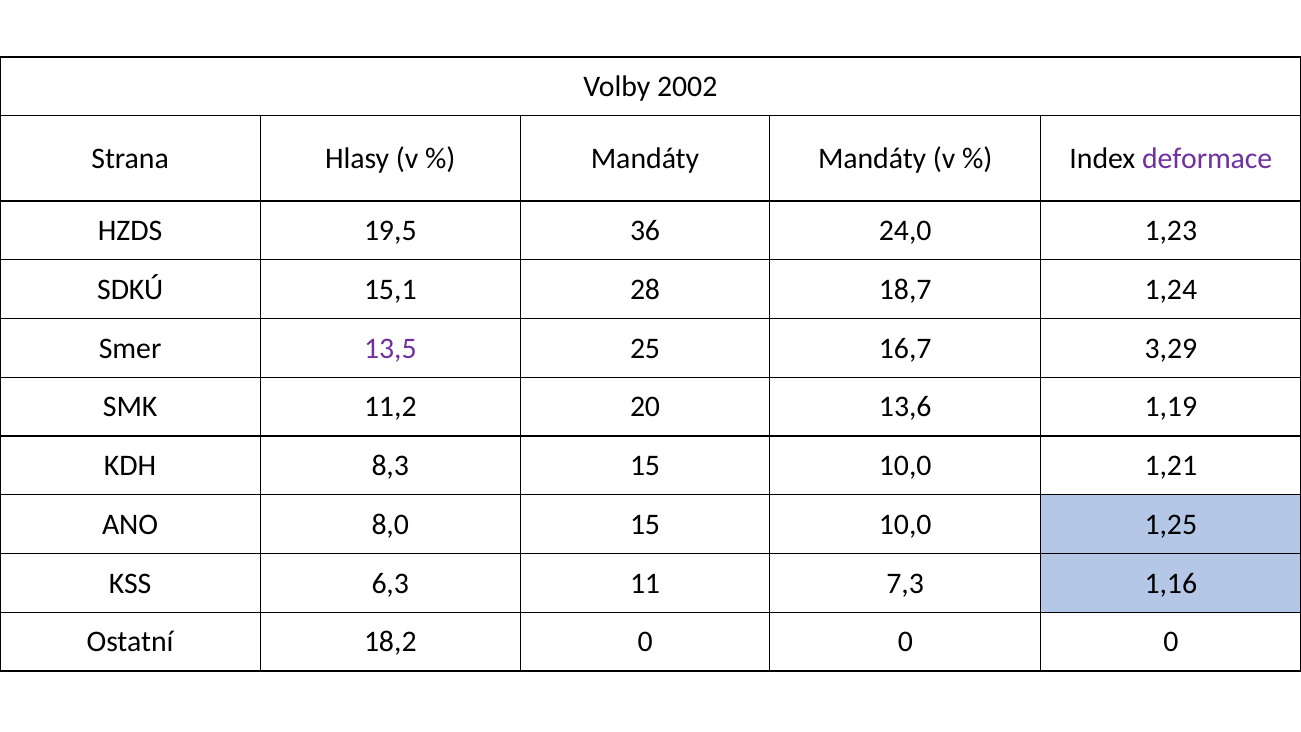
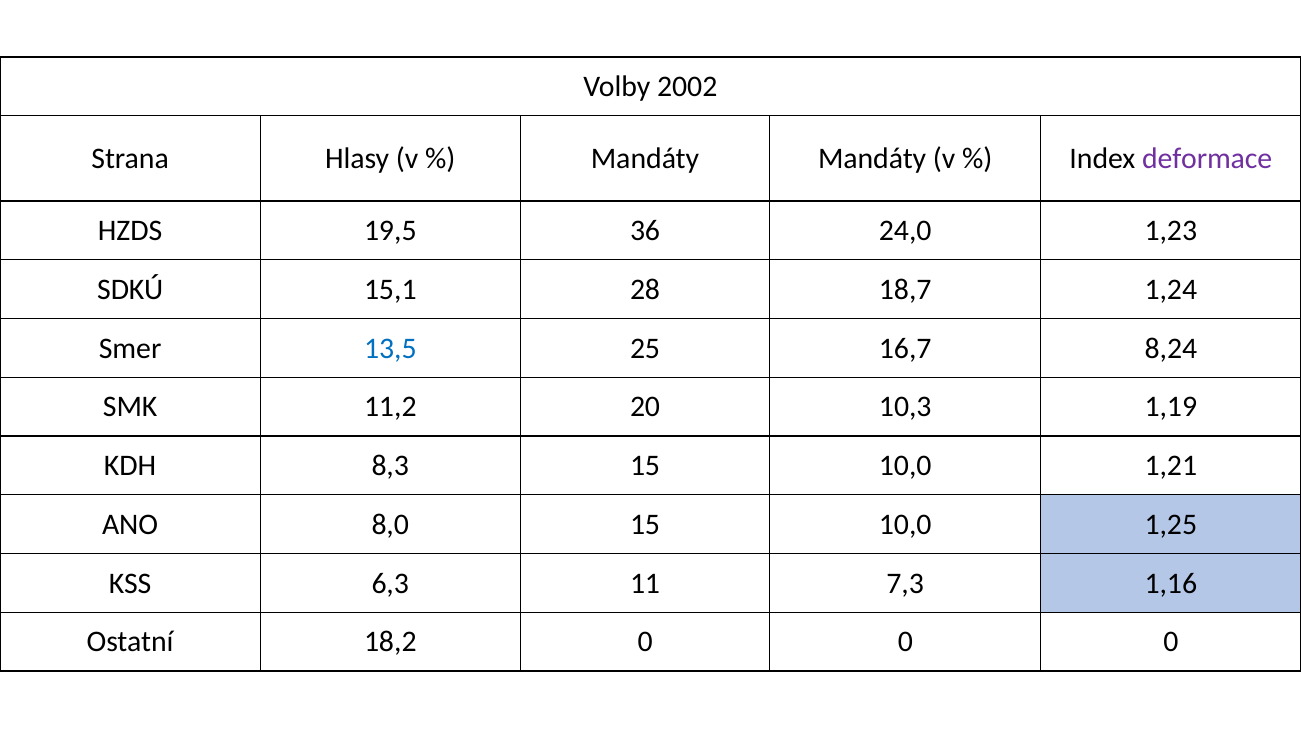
13,5 colour: purple -> blue
3,29: 3,29 -> 8,24
13,6: 13,6 -> 10,3
